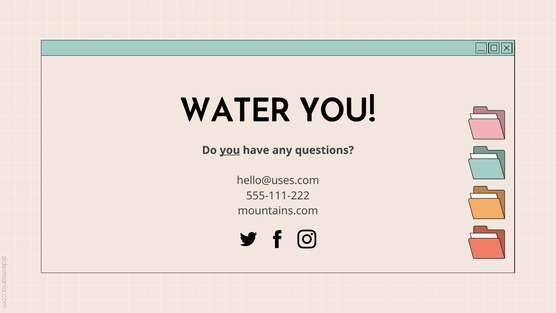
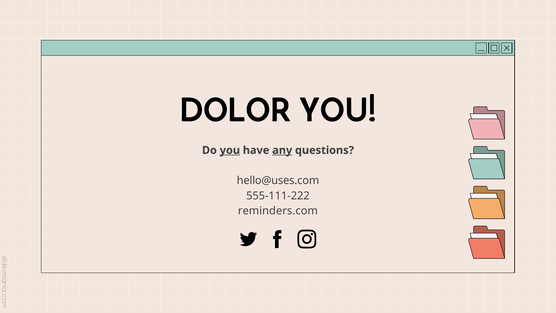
WATER: WATER -> DOLOR
any underline: none -> present
mountains.com: mountains.com -> reminders.com
